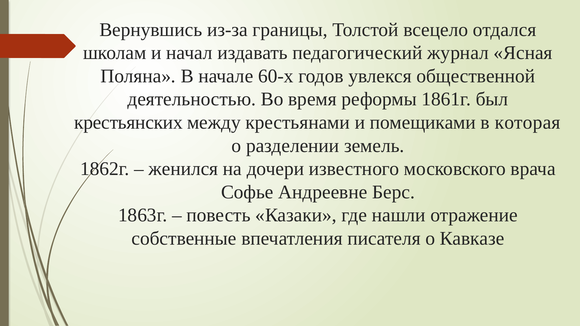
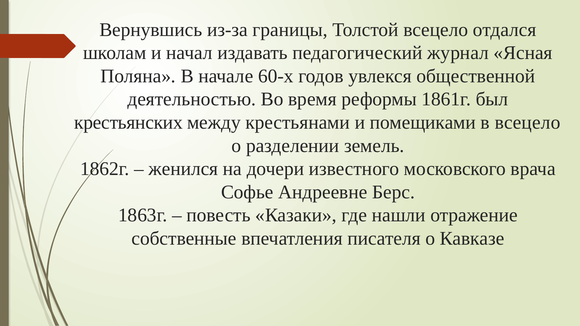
в которая: которая -> всецело
